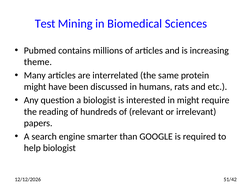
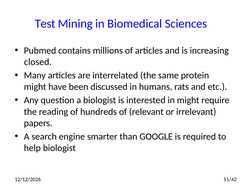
theme: theme -> closed
